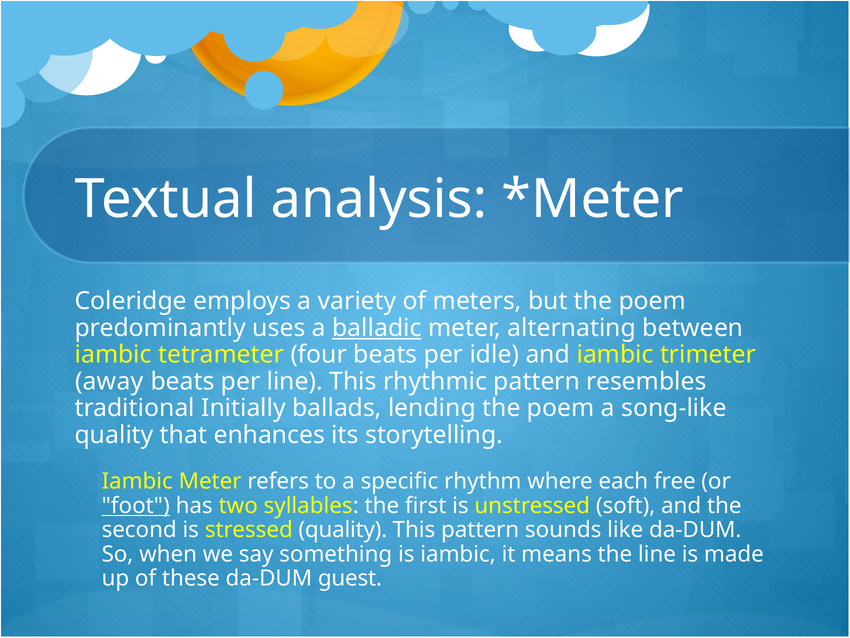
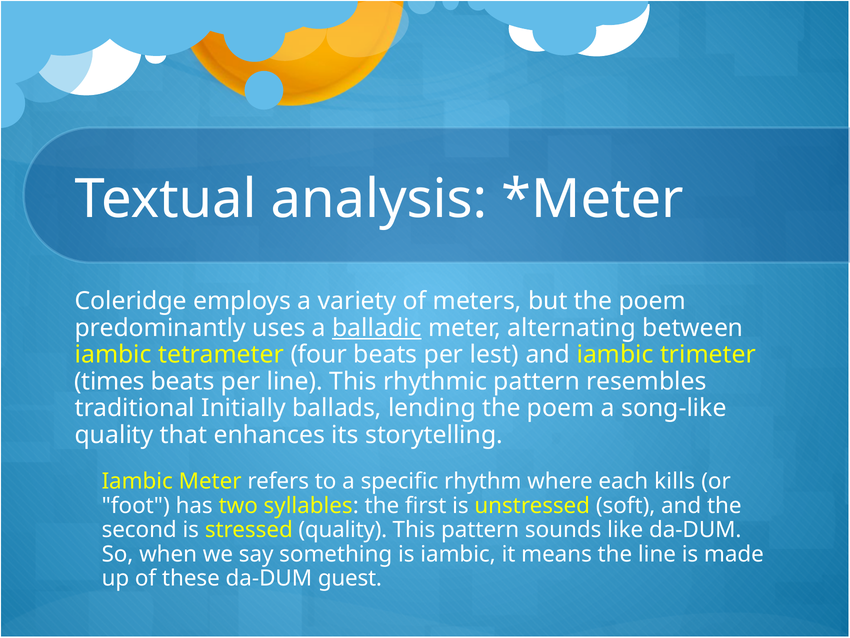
idle: idle -> lest
away: away -> times
free: free -> kills
foot underline: present -> none
